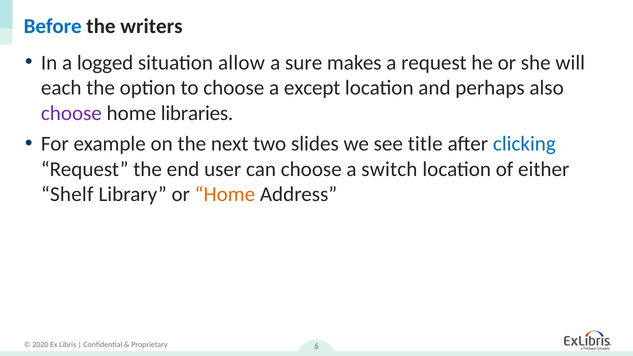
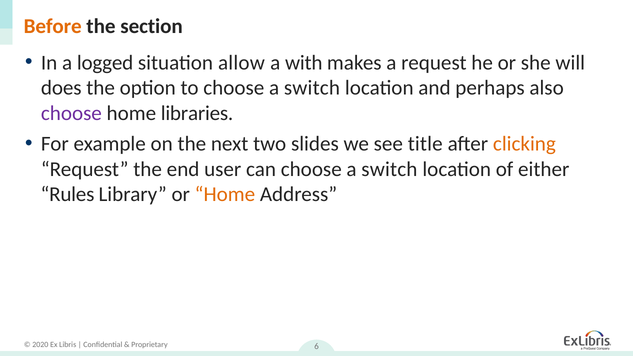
Before colour: blue -> orange
writers: writers -> section
sure: sure -> with
each: each -> does
to choose a except: except -> switch
clicking colour: blue -> orange
Shelf: Shelf -> Rules
